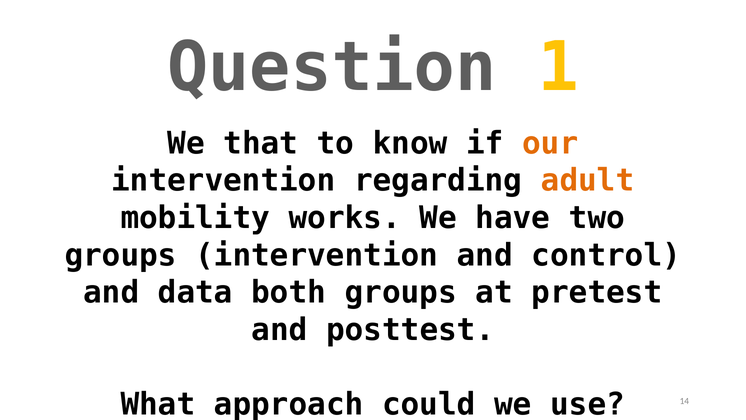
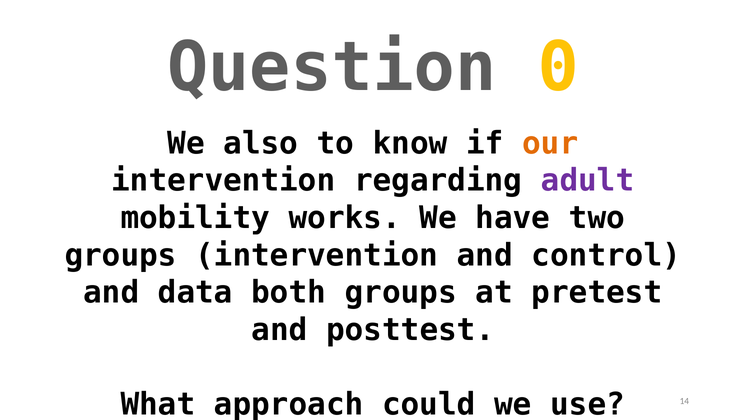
1: 1 -> 0
that: that -> also
adult colour: orange -> purple
